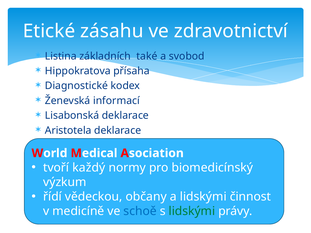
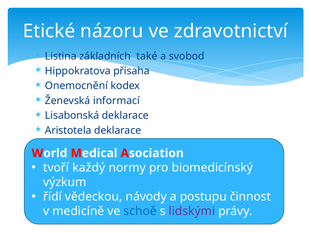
zásahu: zásahu -> názoru
Diagnostické: Diagnostické -> Onemocnění
občany: občany -> návody
a lidskými: lidskými -> postupu
lidskými at (192, 211) colour: green -> purple
